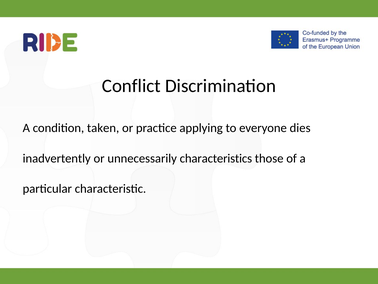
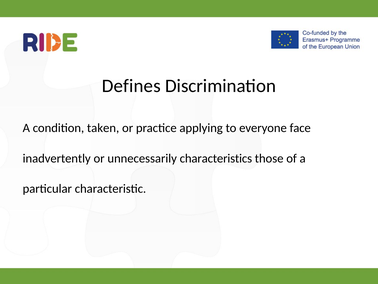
Conflict: Conflict -> Defines
dies: dies -> face
